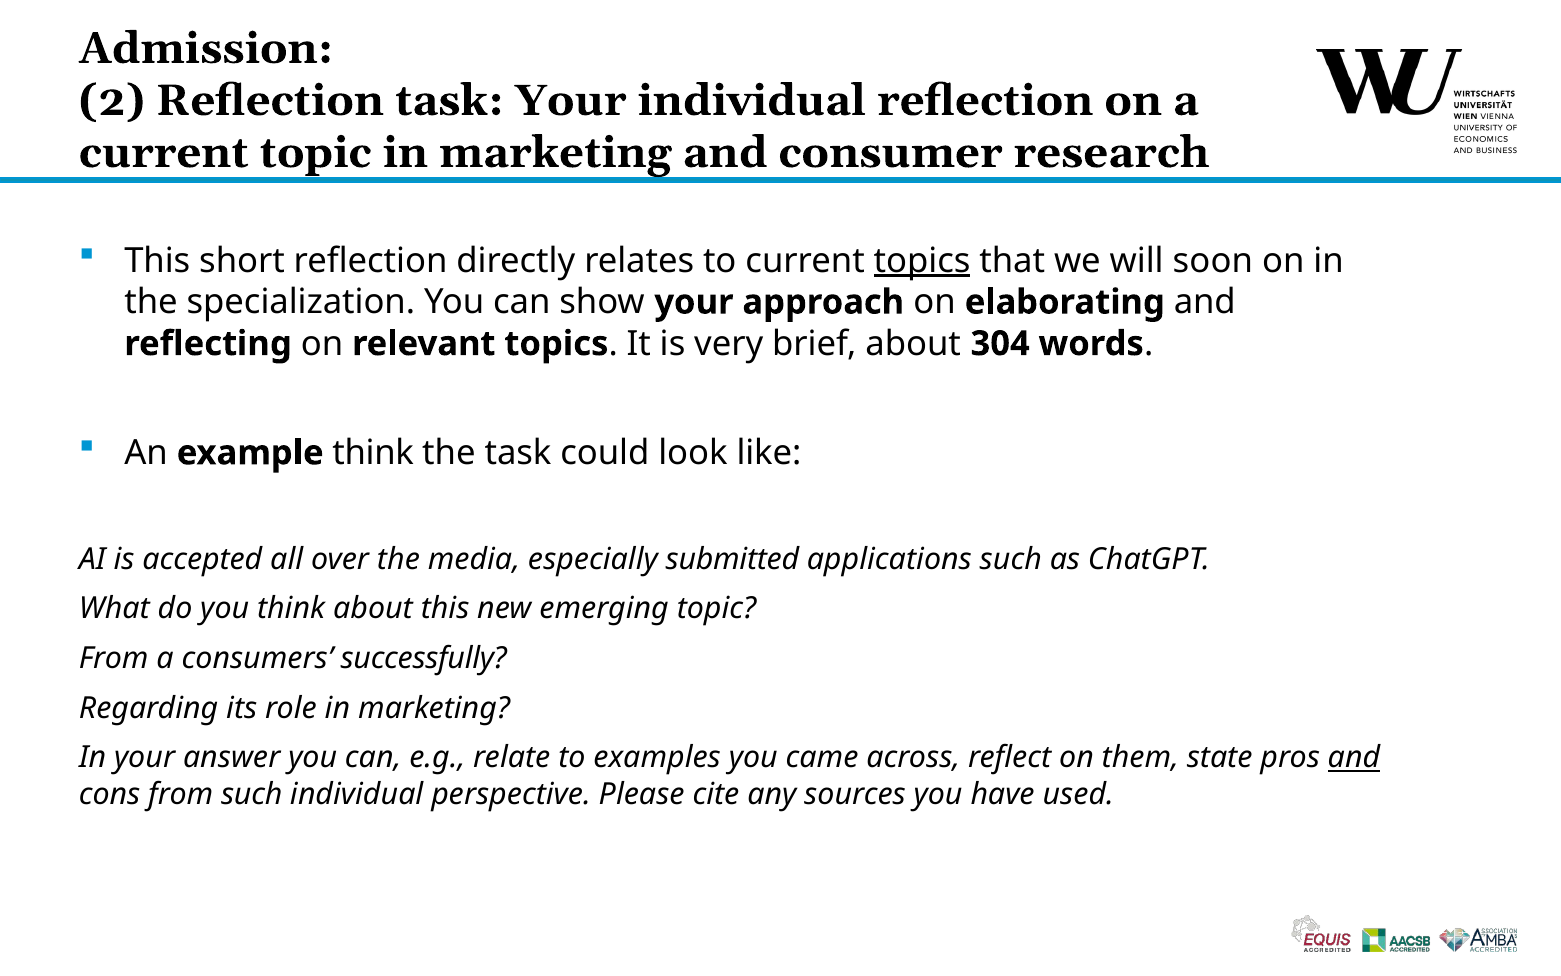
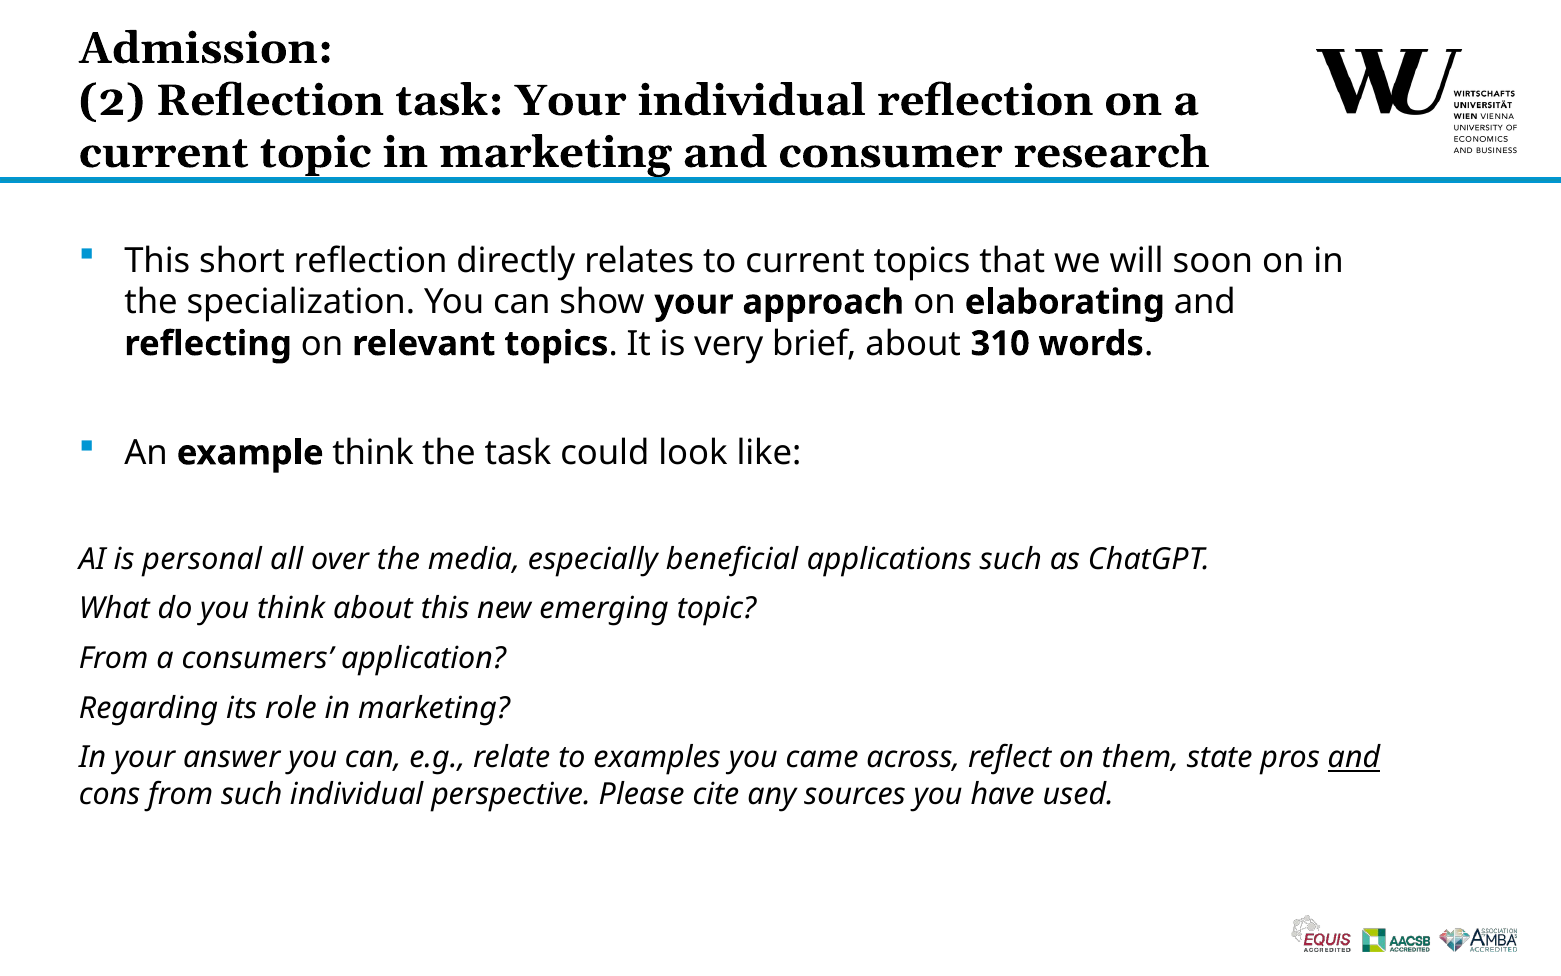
topics at (922, 261) underline: present -> none
304: 304 -> 310
accepted: accepted -> personal
submitted: submitted -> beneficial
successfully: successfully -> application
